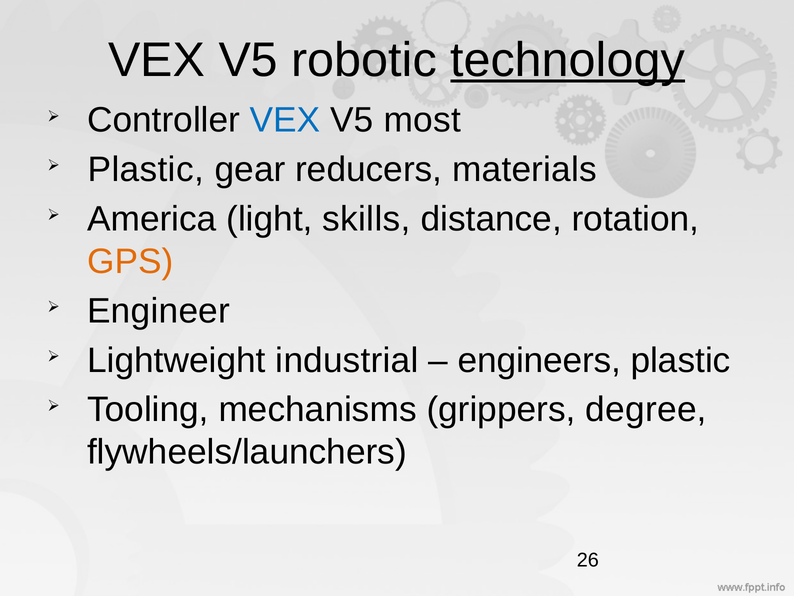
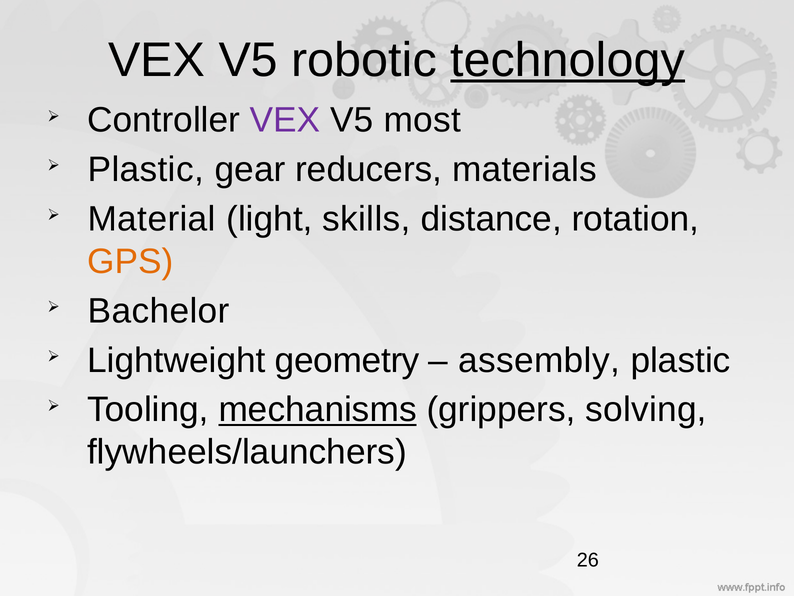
VEX at (285, 120) colour: blue -> purple
America: America -> Material
Engineer: Engineer -> Bachelor
industrial: industrial -> geometry
engineers: engineers -> assembly
mechanisms underline: none -> present
degree: degree -> solving
